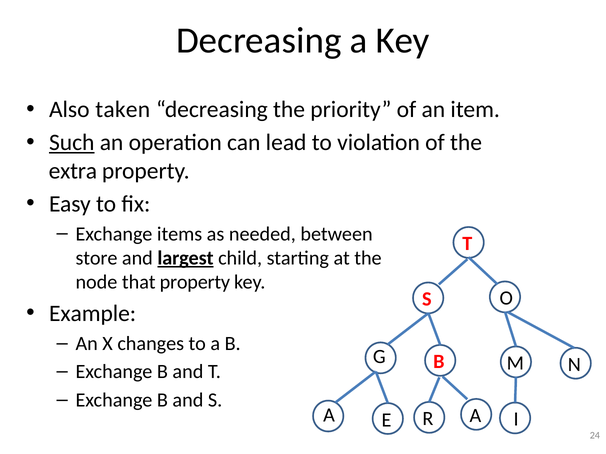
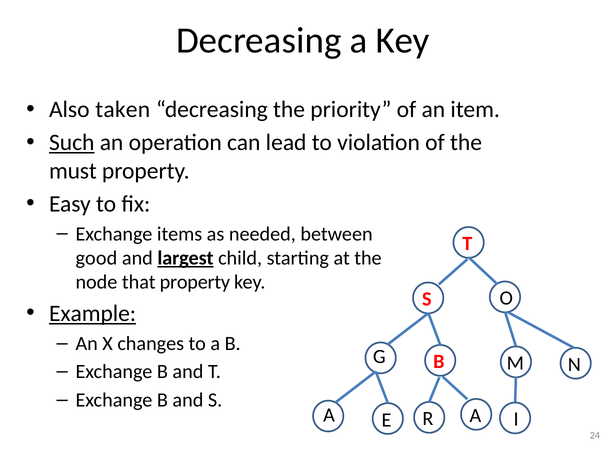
extra: extra -> must
store: store -> good
Example underline: none -> present
